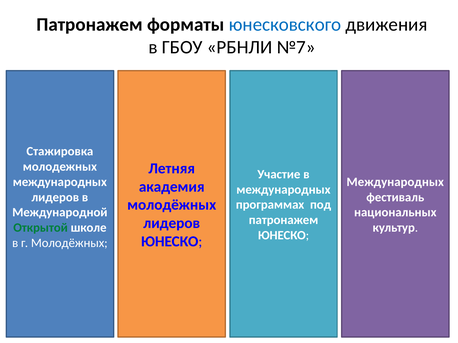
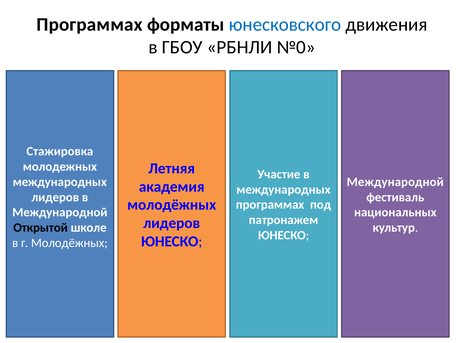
Патронажем at (90, 25): Патронажем -> Программах
№7: №7 -> №0
Международных at (395, 182): Международных -> Международной
Открытой colour: green -> black
